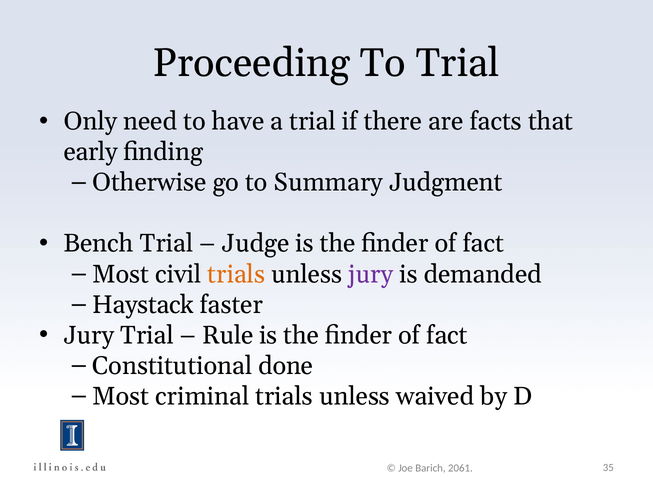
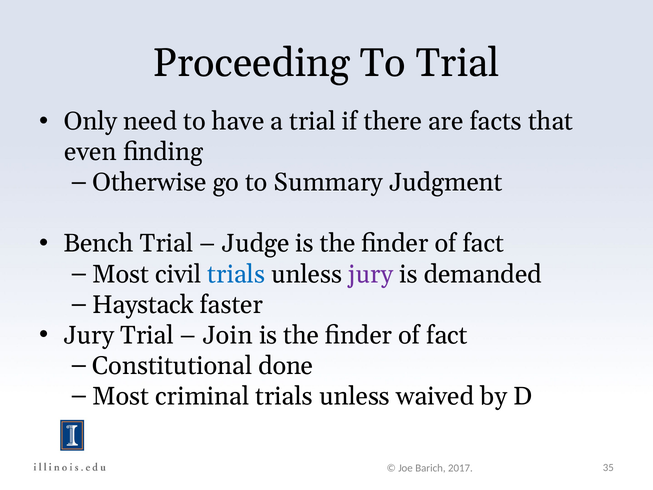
early: early -> even
trials at (236, 274) colour: orange -> blue
Rule: Rule -> Join
2061: 2061 -> 2017
